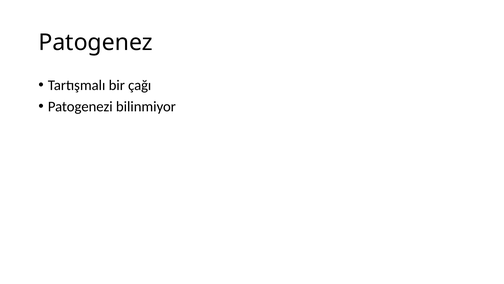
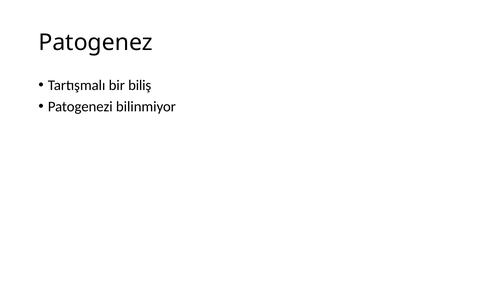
çağı: çağı -> biliş
